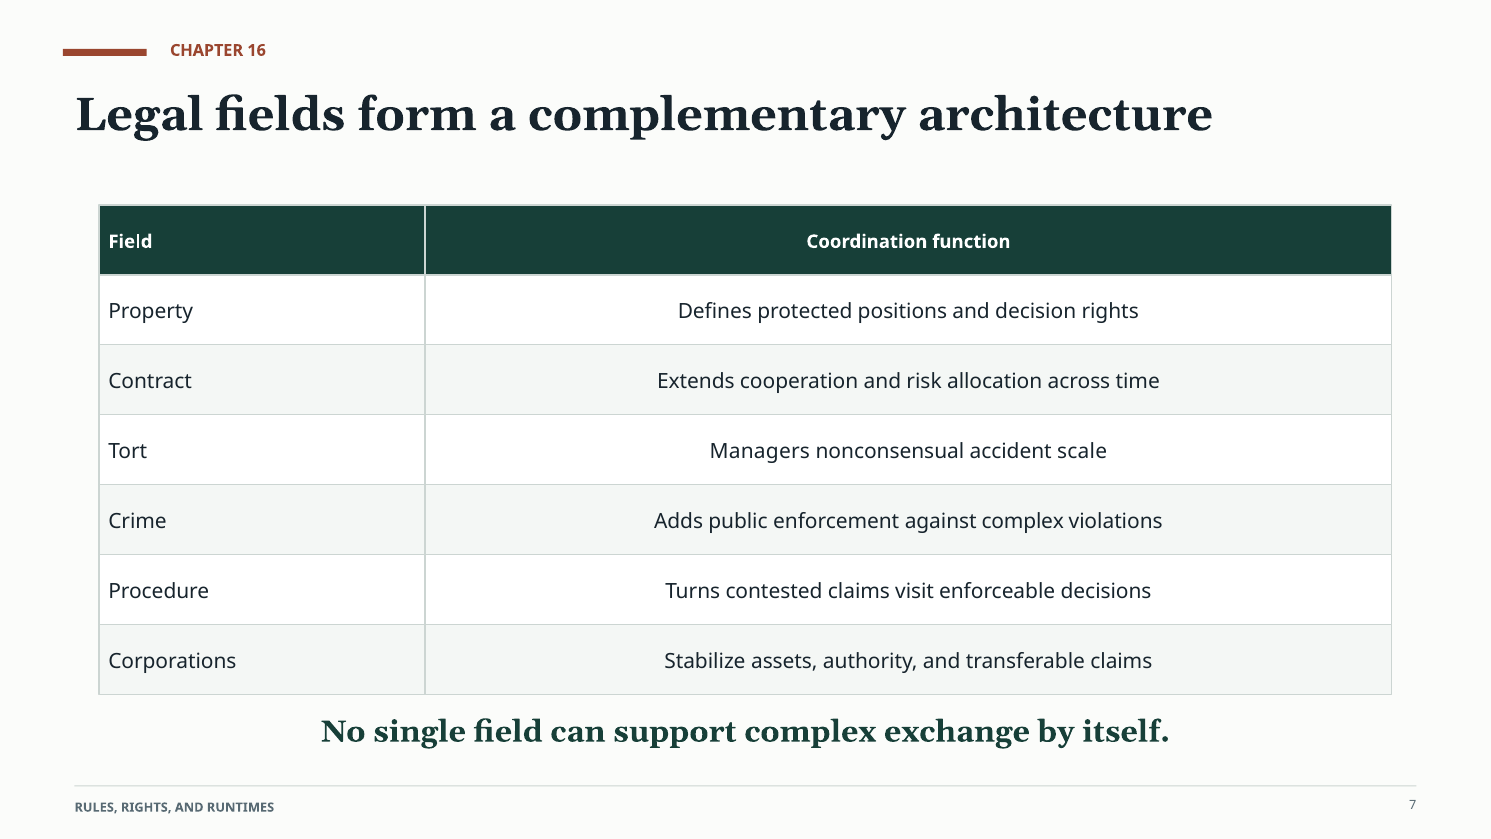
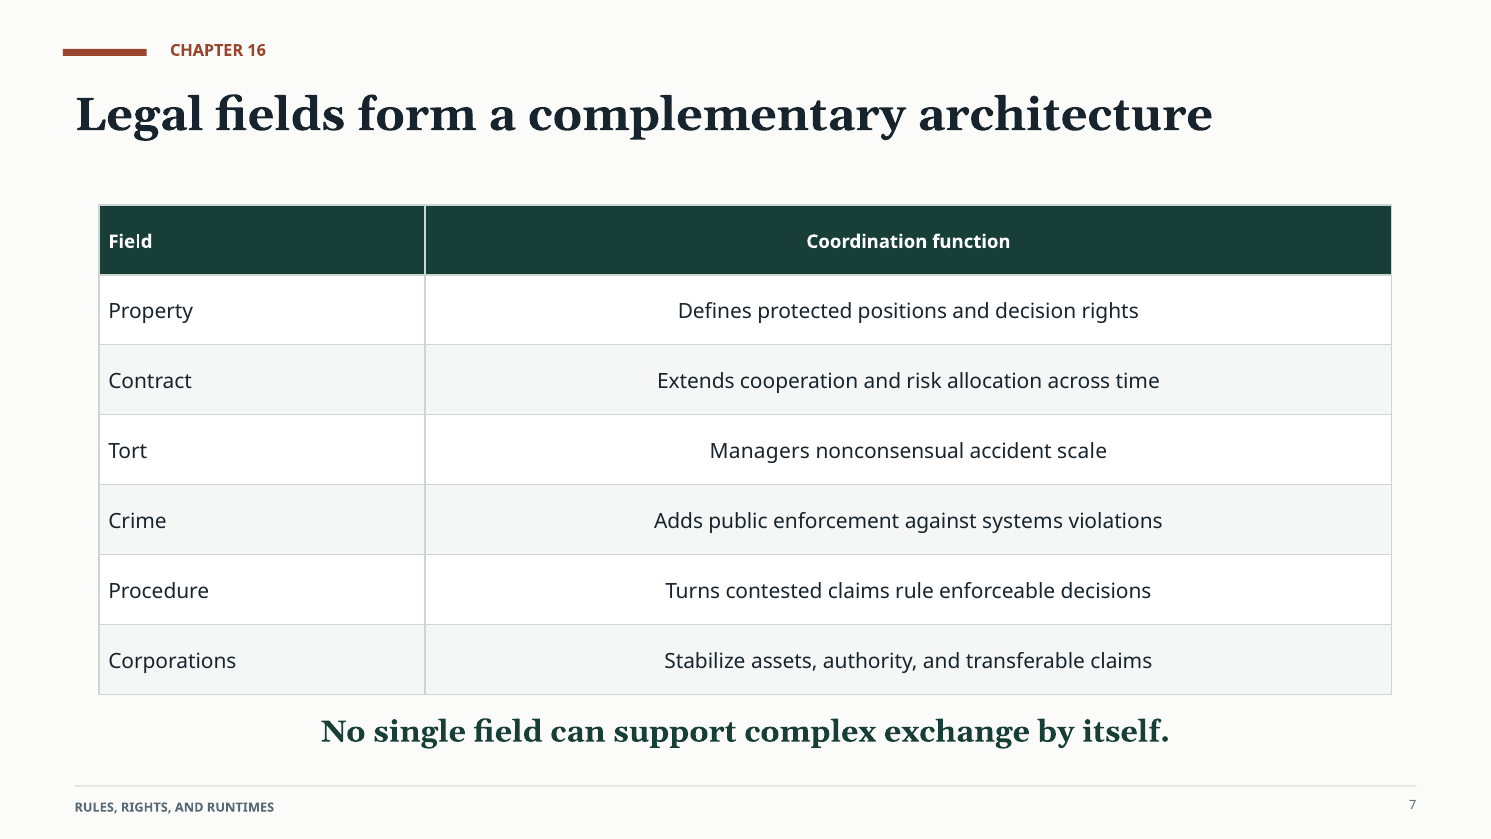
against complex: complex -> systems
visit: visit -> rule
